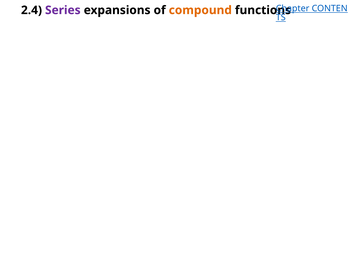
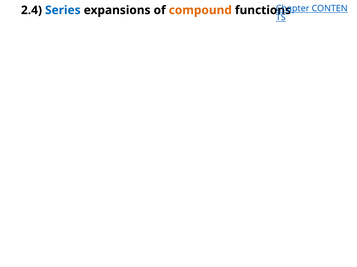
Series colour: purple -> blue
